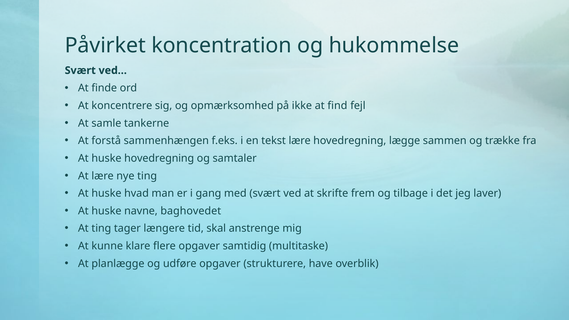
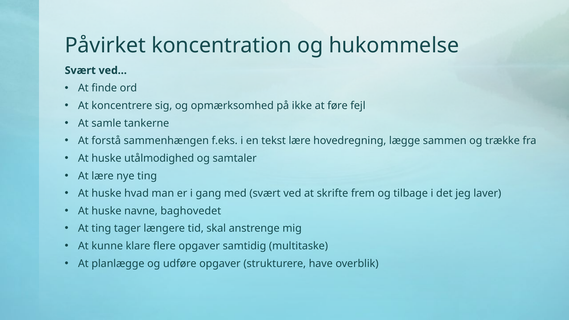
find: find -> føre
huske hovedregning: hovedregning -> utålmodighed
